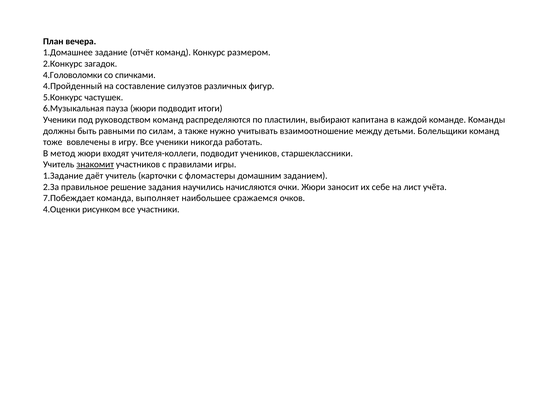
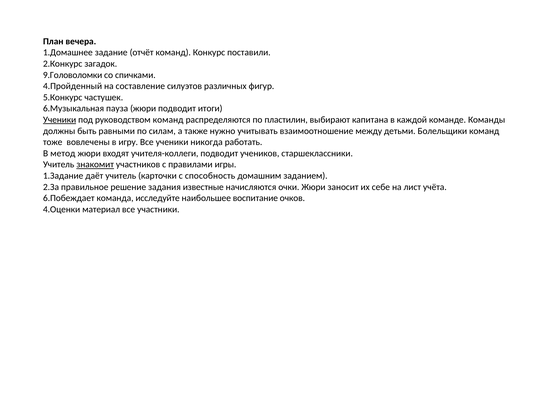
размером: размером -> поставили
4.Головоломки: 4.Головоломки -> 9.Головоломки
Ученики at (60, 120) underline: none -> present
фломастеры: фломастеры -> способность
научились: научились -> известные
7.Побеждает: 7.Побеждает -> 6.Побеждает
выполняет: выполняет -> исследуйте
сражаемся: сражаемся -> воспитание
рисунком: рисунком -> материал
